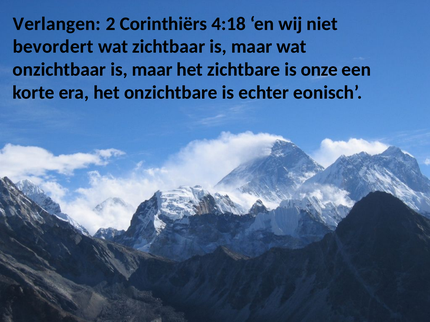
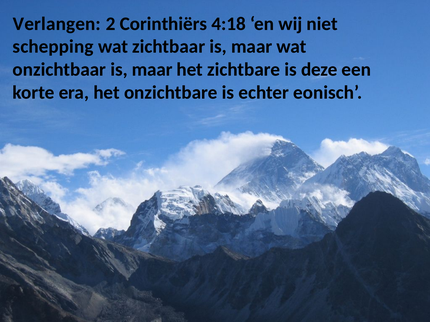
bevordert: bevordert -> schepping
onze: onze -> deze
